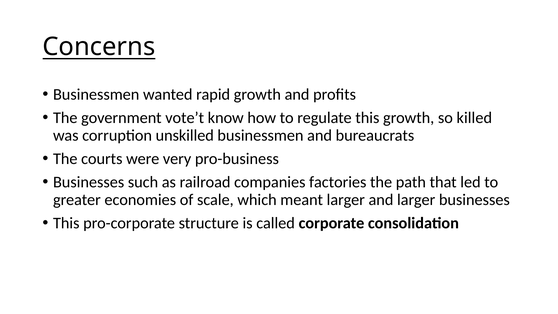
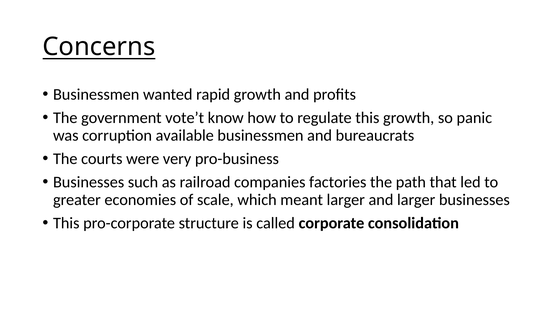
killed: killed -> panic
unskilled: unskilled -> available
